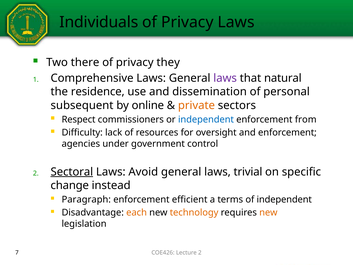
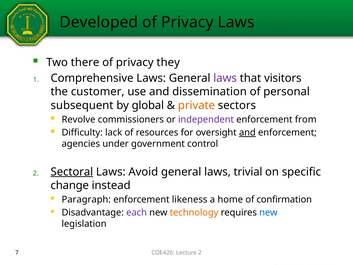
Individuals: Individuals -> Developed
natural: natural -> visitors
residence: residence -> customer
online: online -> global
Respect: Respect -> Revolve
independent at (206, 119) colour: blue -> purple
and at (247, 132) underline: none -> present
efficient: efficient -> likeness
terms: terms -> home
of independent: independent -> confirmation
each colour: orange -> purple
new at (268, 212) colour: orange -> blue
